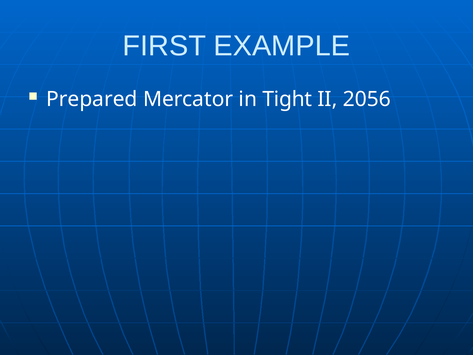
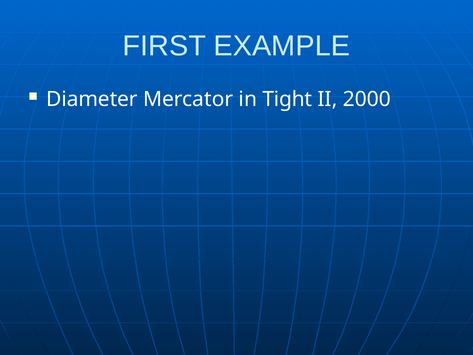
Prepared: Prepared -> Diameter
2056: 2056 -> 2000
